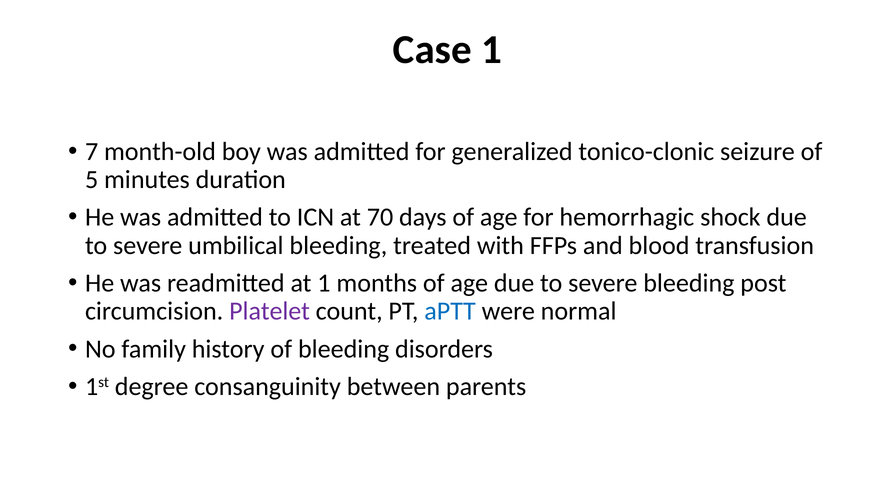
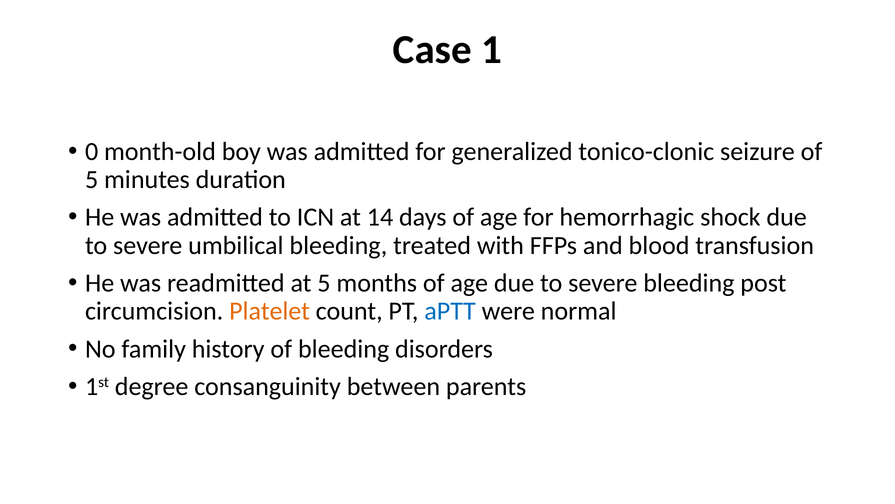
7: 7 -> 0
70: 70 -> 14
at 1: 1 -> 5
Platelet colour: purple -> orange
